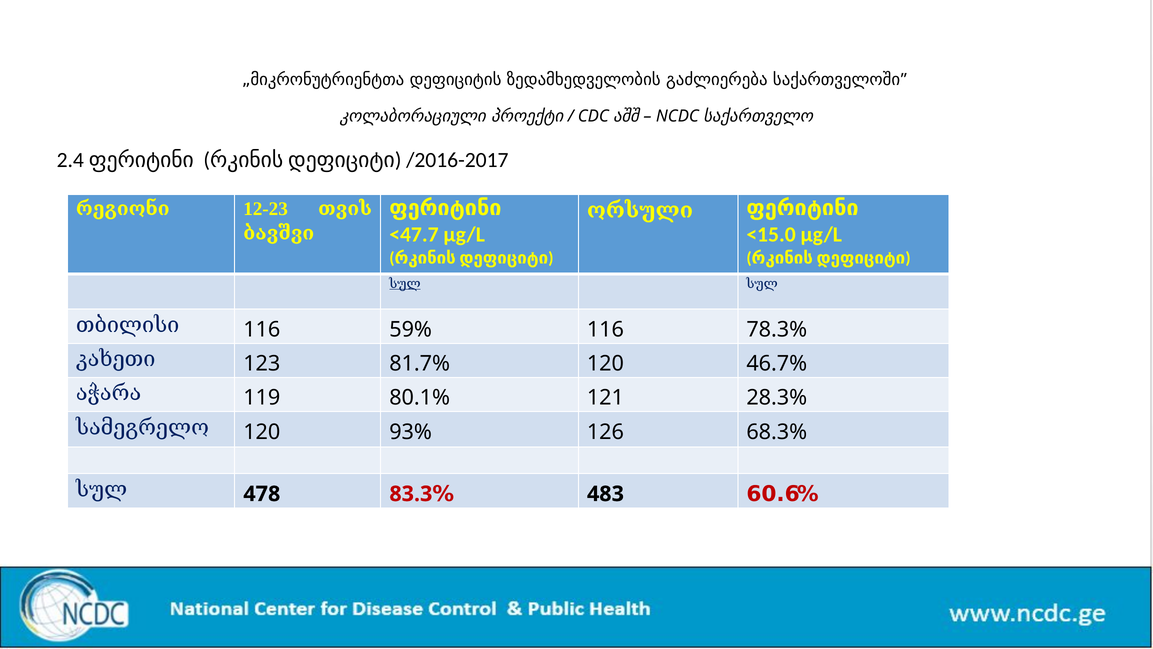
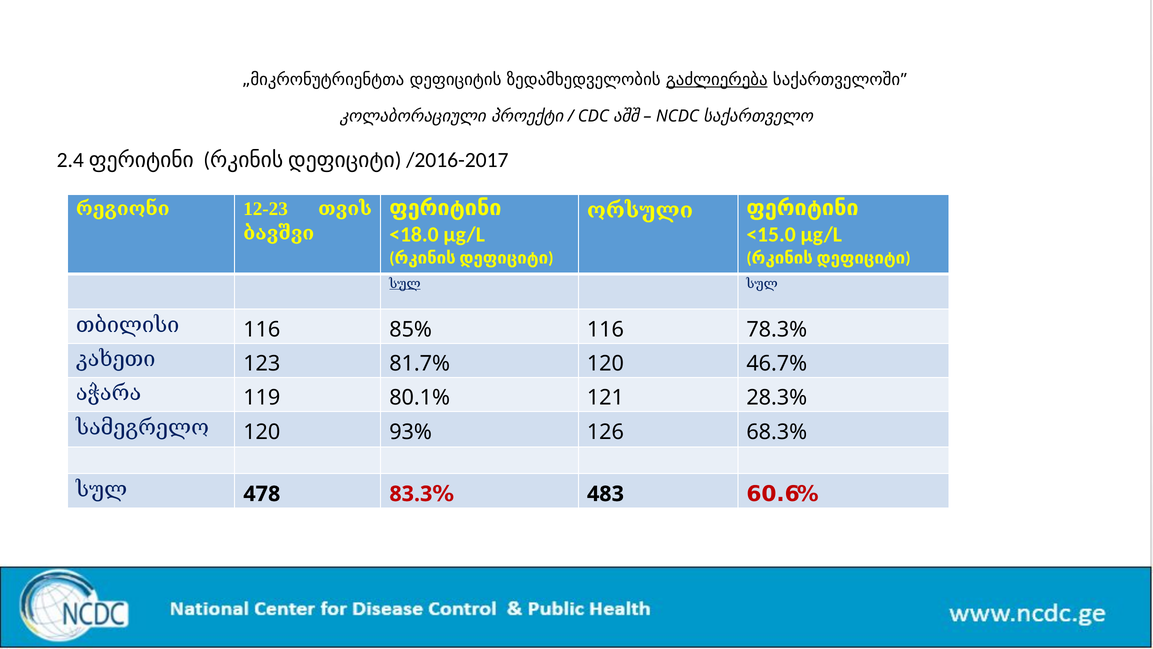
გაძლიერება underline: none -> present
<47.7: <47.7 -> <18.0
59%: 59% -> 85%
